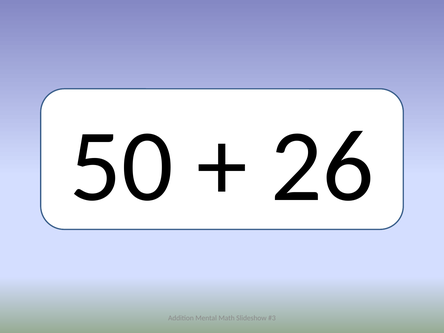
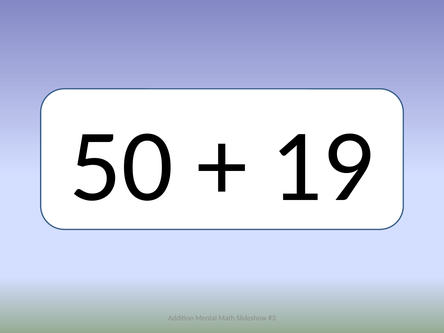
26: 26 -> 19
